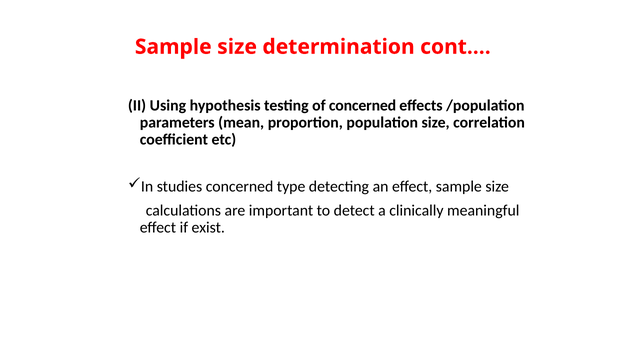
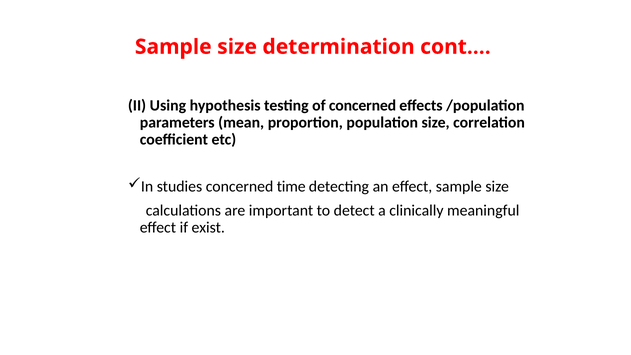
type: type -> time
